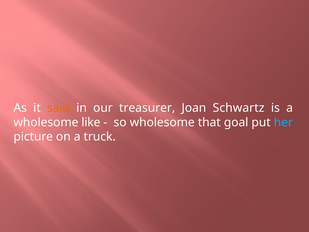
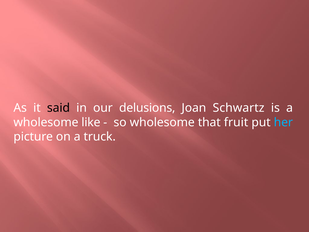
said colour: orange -> black
treasurer: treasurer -> delusions
goal: goal -> fruit
